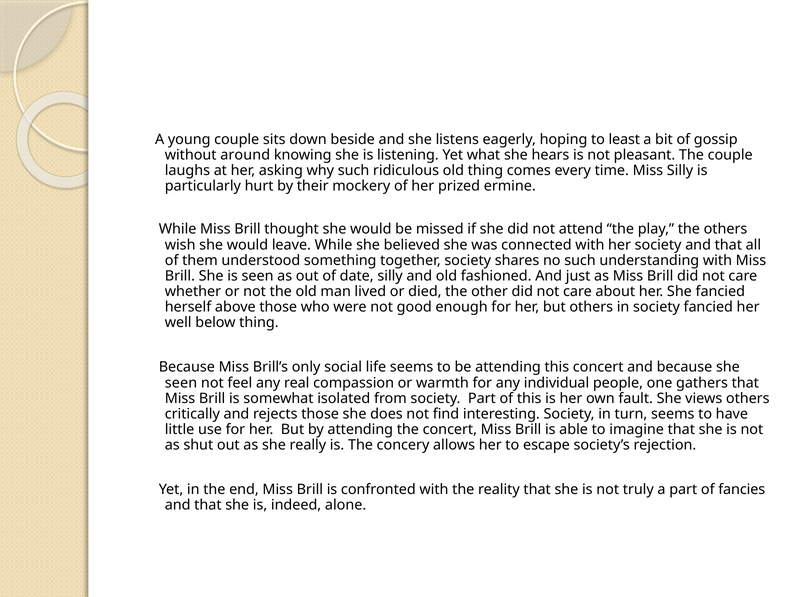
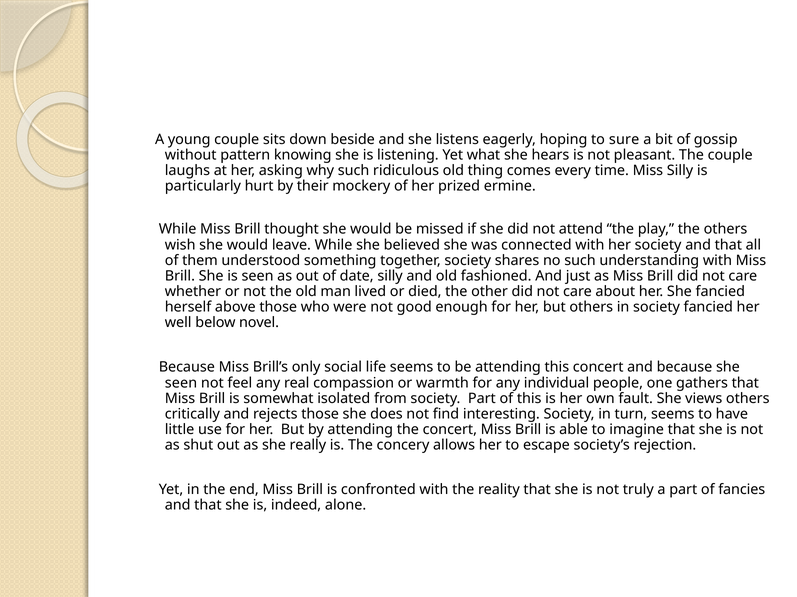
least: least -> sure
around: around -> pattern
below thing: thing -> novel
